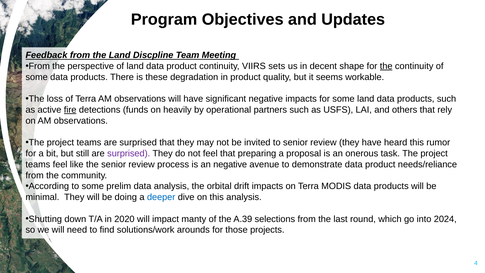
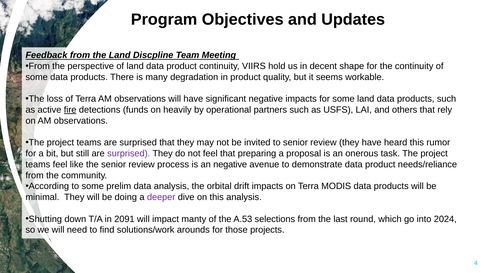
sets: sets -> hold
the at (386, 66) underline: present -> none
these: these -> many
deeper colour: blue -> purple
2020: 2020 -> 2091
A.39: A.39 -> A.53
